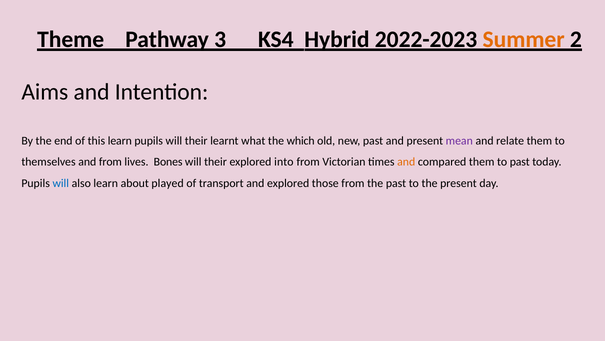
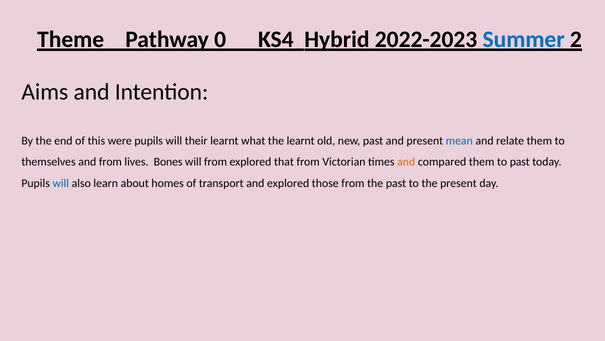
3: 3 -> 0
Summer colour: orange -> blue
this learn: learn -> were
the which: which -> learnt
mean colour: purple -> blue
their at (216, 162): their -> from
into: into -> that
played: played -> homes
